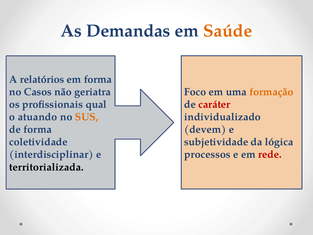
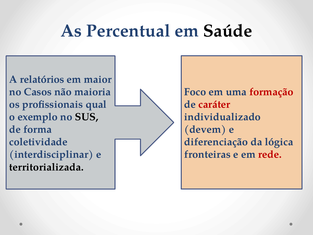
Demandas: Demandas -> Percentual
Saúde colour: orange -> black
em forma: forma -> maior
geriatra: geriatra -> maioria
formação colour: orange -> red
atuando: atuando -> exemplo
SUS colour: orange -> black
subjetividade: subjetividade -> diferenciação
processos: processos -> fronteiras
